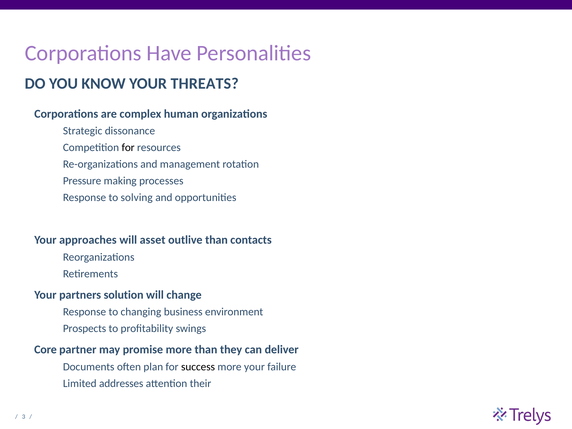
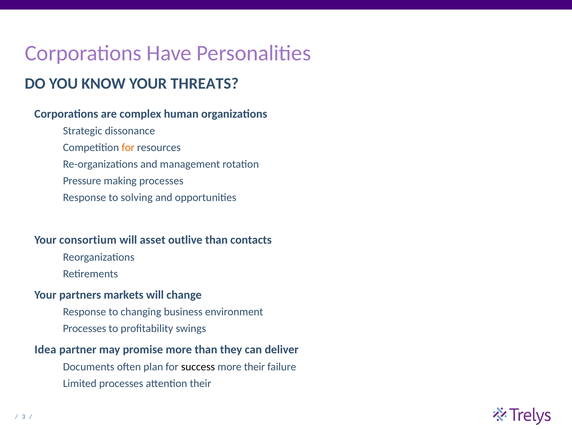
for at (128, 148) colour: black -> orange
approaches: approaches -> consortium
solution: solution -> markets
Prospects at (85, 329): Prospects -> Processes
Core: Core -> Idea
more your: your -> their
Limited addresses: addresses -> processes
